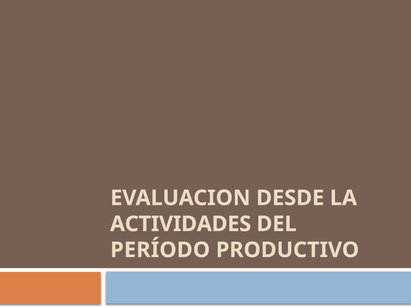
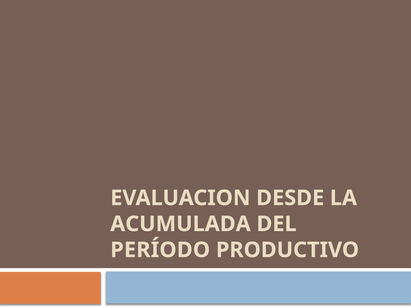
ACTIVIDADES: ACTIVIDADES -> ACUMULADA
